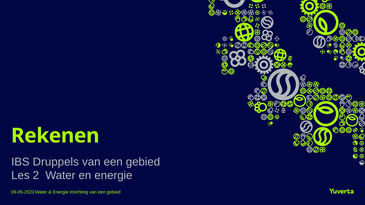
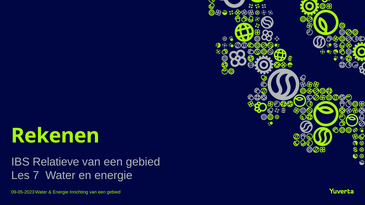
Druppels: Druppels -> Relatieve
2: 2 -> 7
